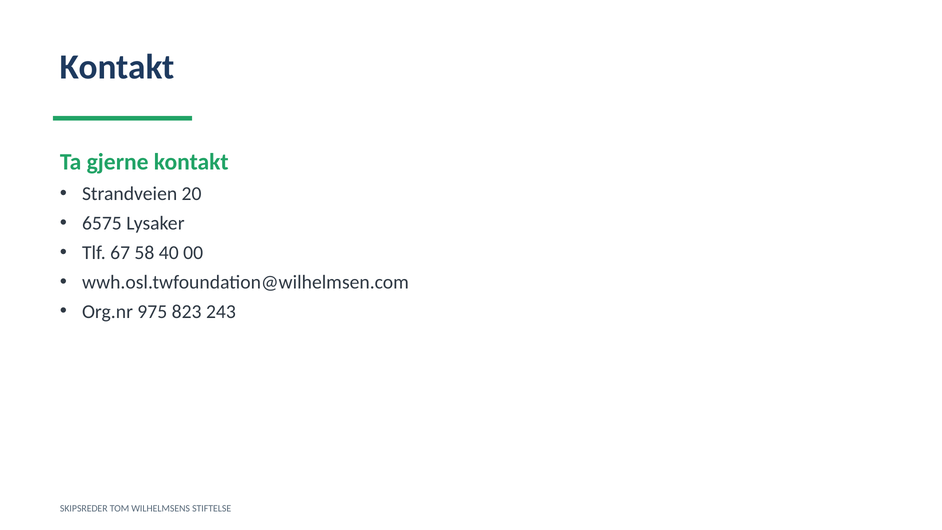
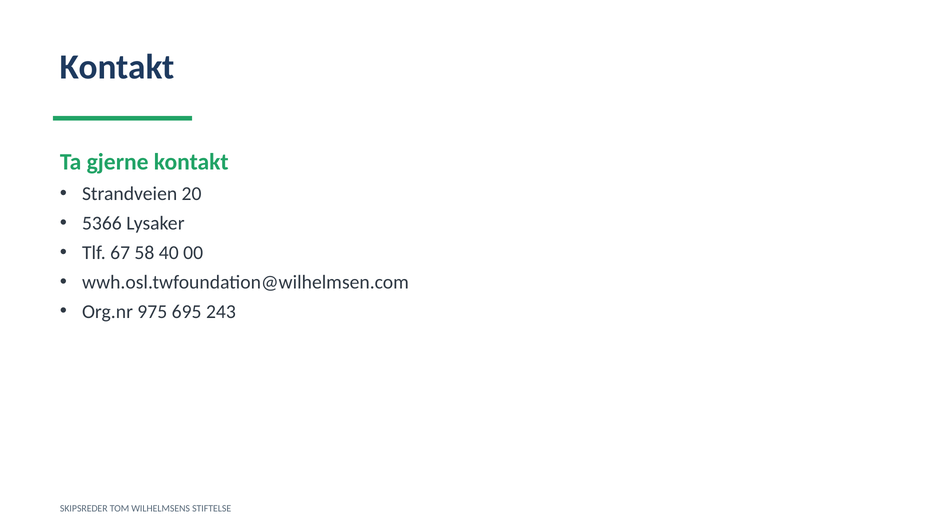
6575: 6575 -> 5366
823: 823 -> 695
